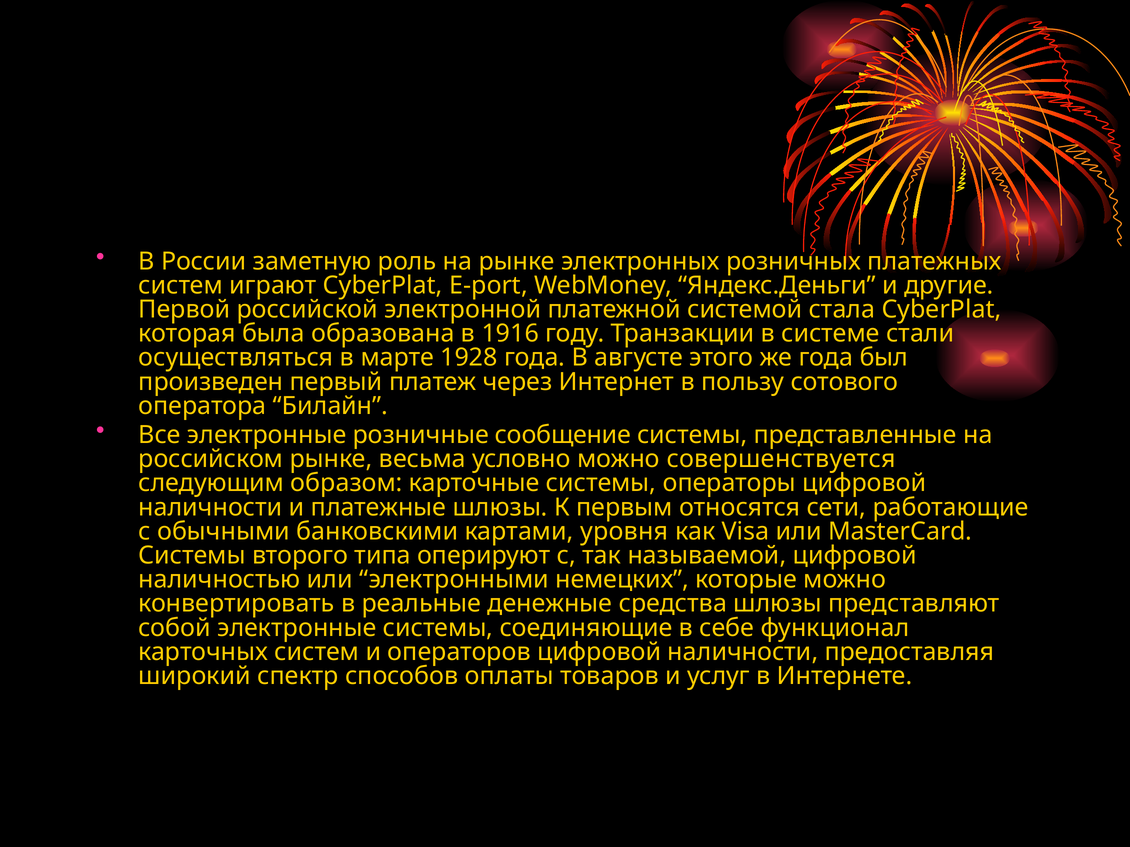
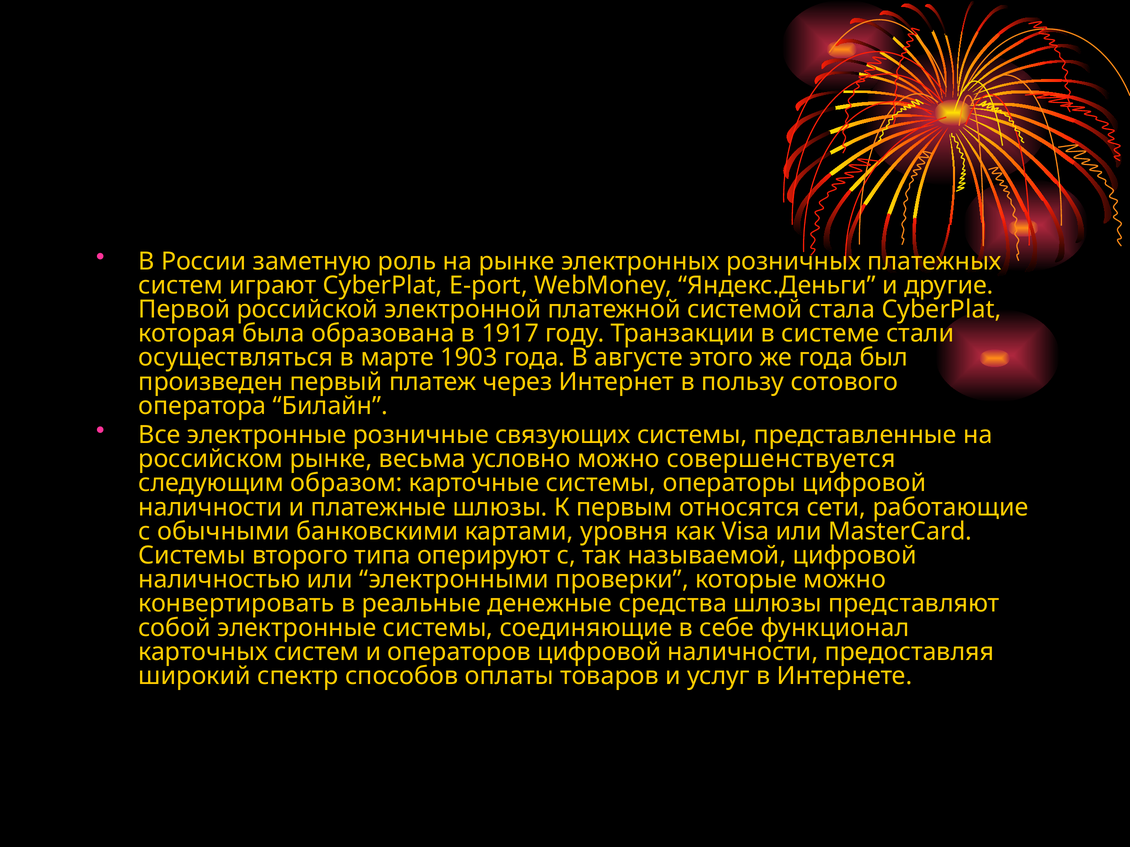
1916: 1916 -> 1917
1928: 1928 -> 1903
сообщение: сообщение -> связующих
немецких: немецких -> проверки
